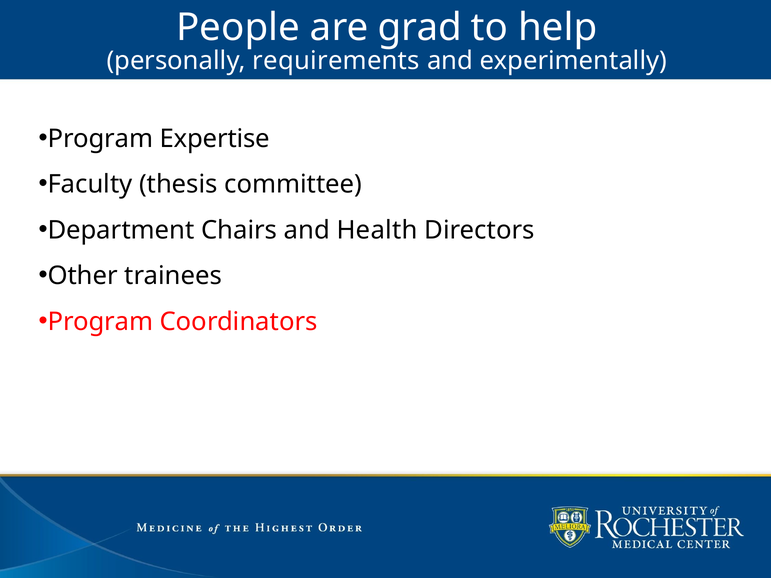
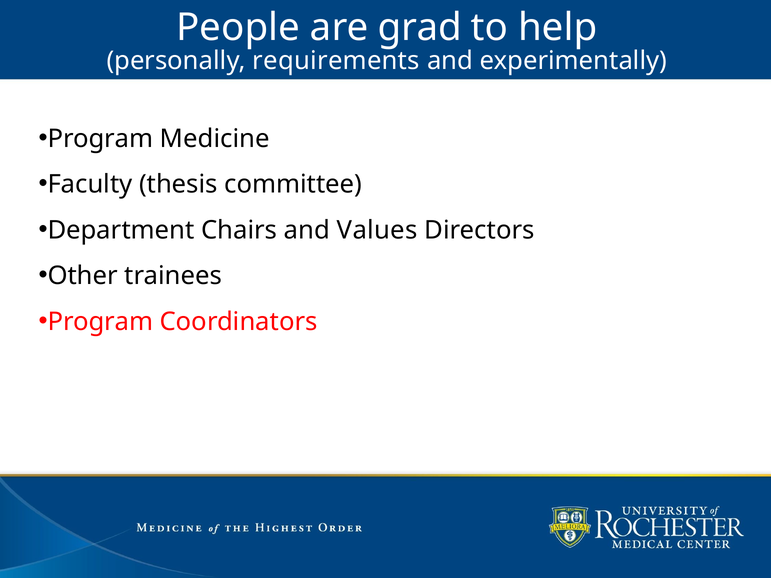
Expertise: Expertise -> Medicine
Health: Health -> Values
